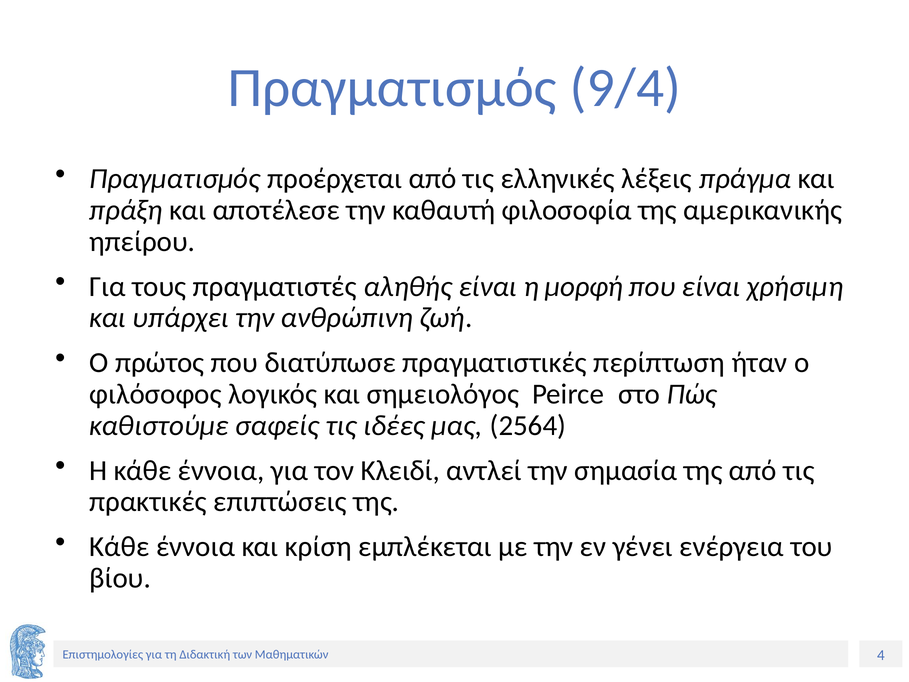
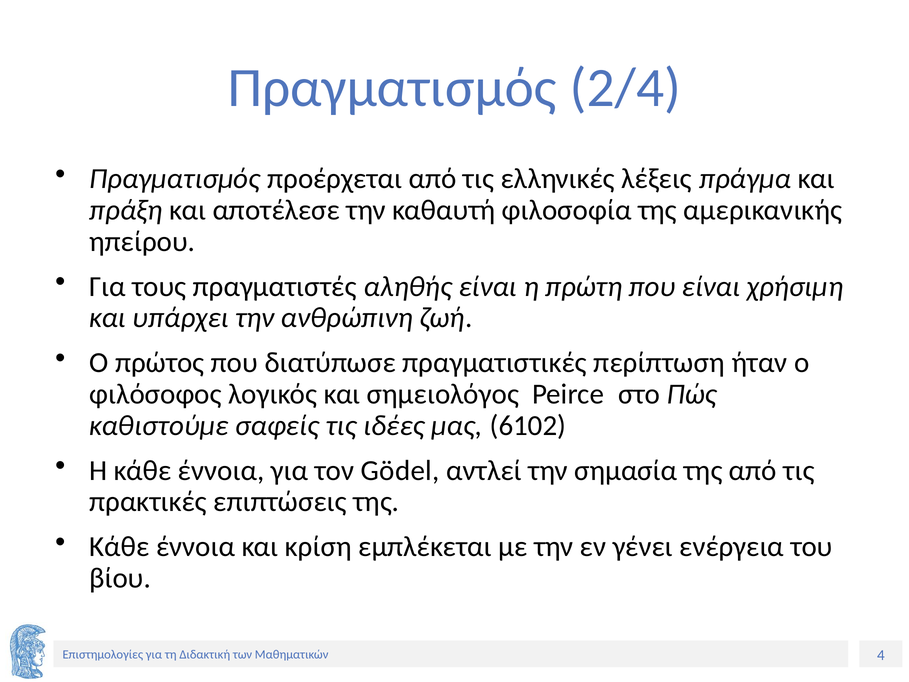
9/4: 9/4 -> 2/4
μορφή: μορφή -> πρώτη
2564: 2564 -> 6102
Κλειδί: Κλειδί -> Gödel
